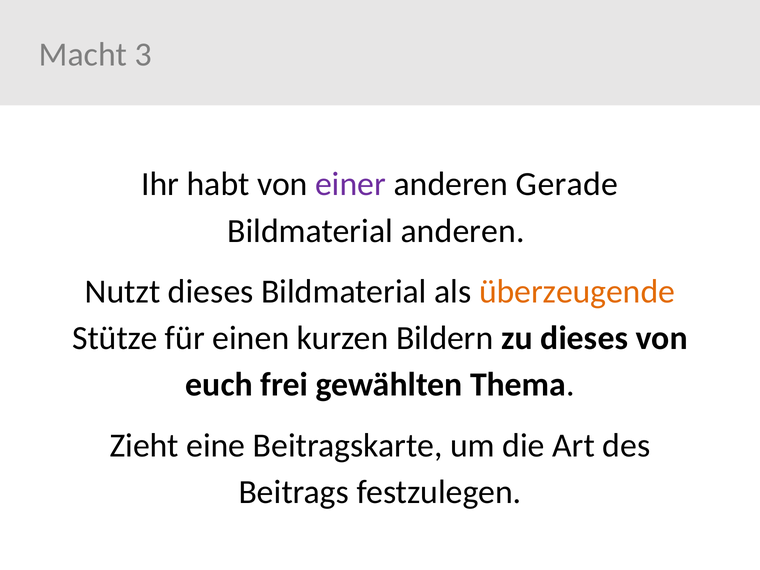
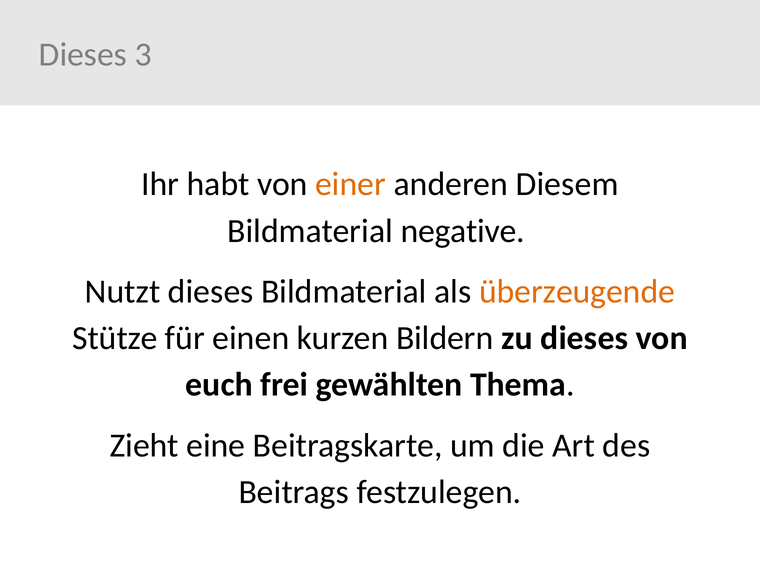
Macht at (83, 55): Macht -> Dieses
einer colour: purple -> orange
Gerade: Gerade -> Diesem
Bildmaterial anderen: anderen -> negative
